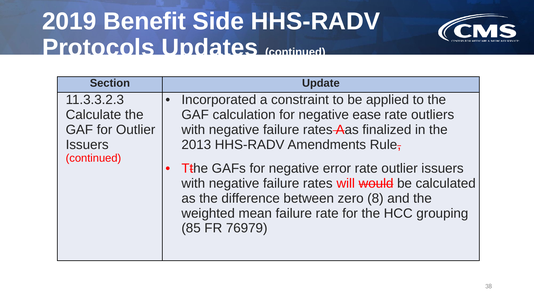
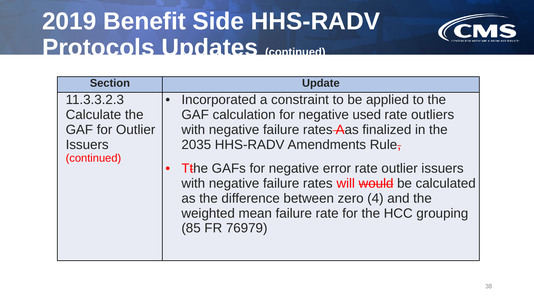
ease: ease -> used
2013: 2013 -> 2035
8: 8 -> 4
